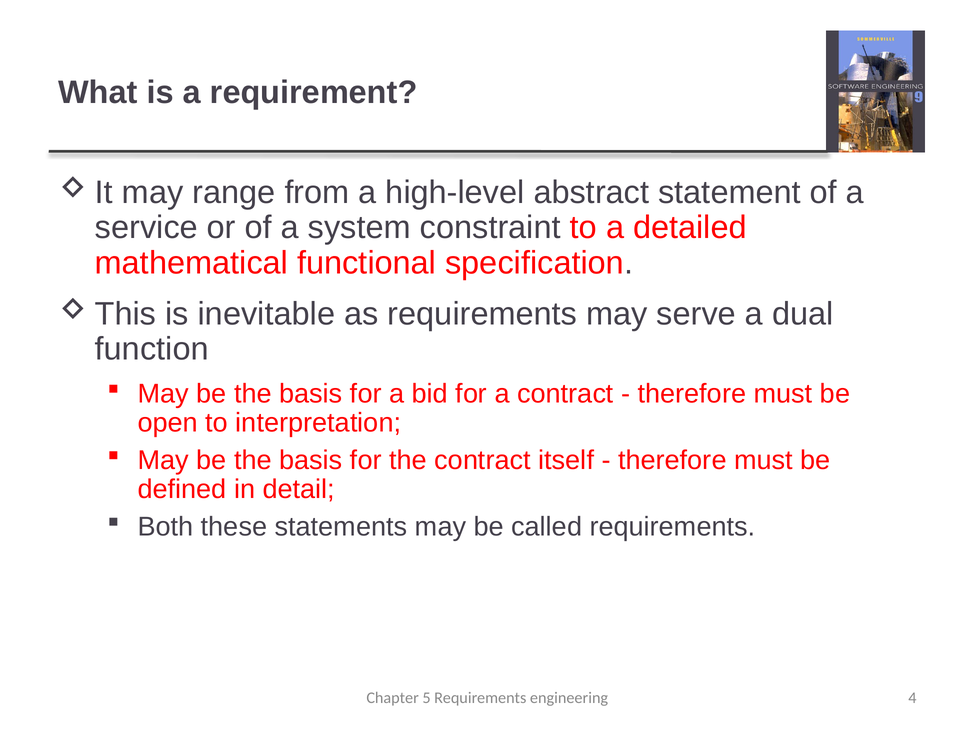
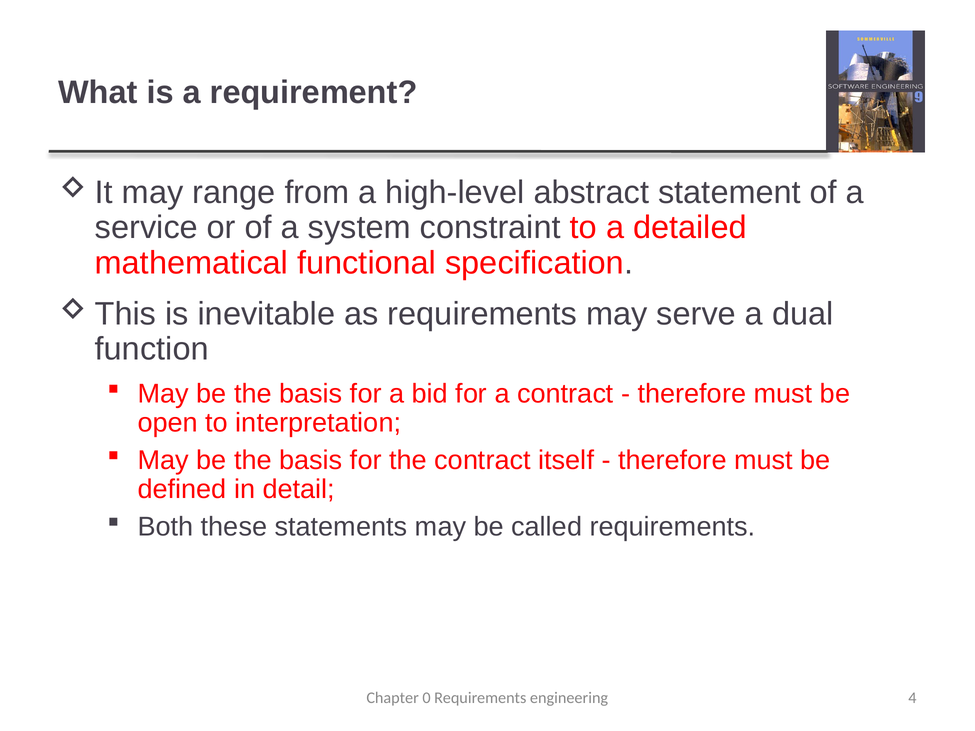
5: 5 -> 0
